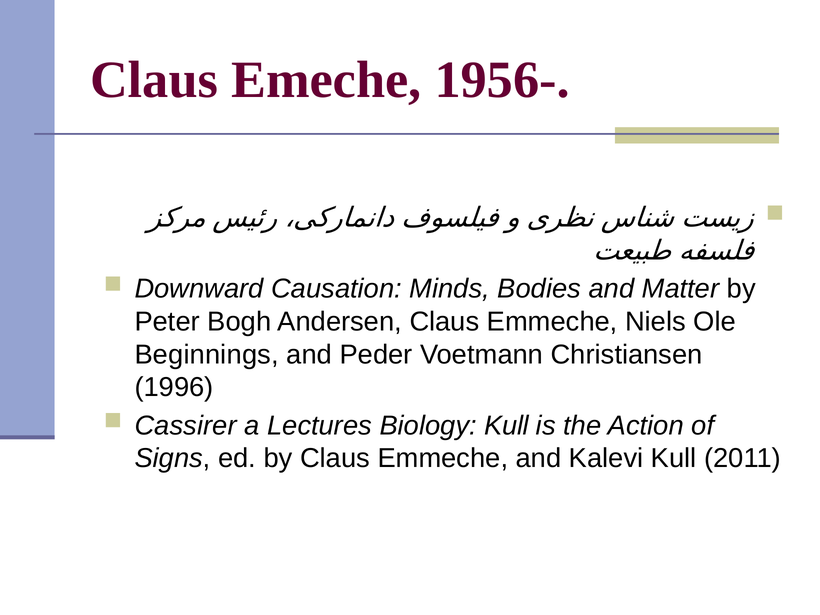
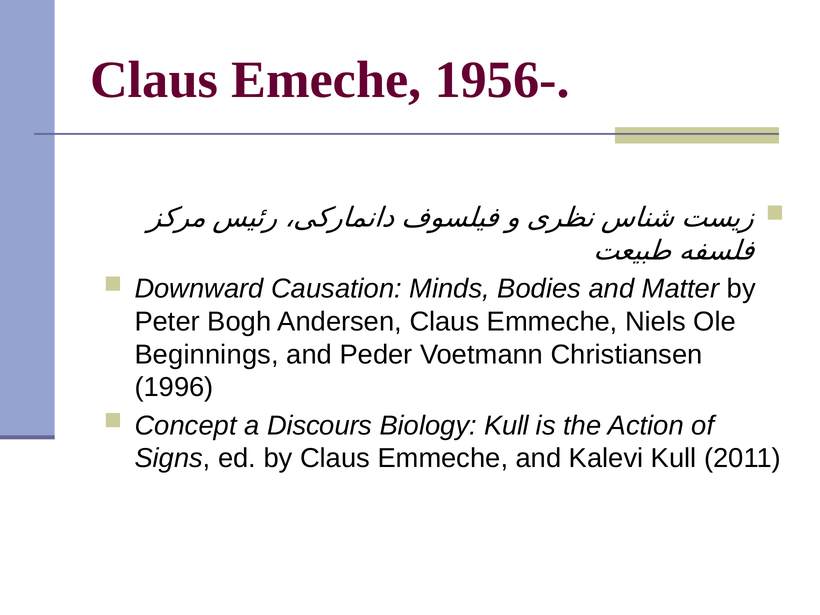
Cassirer: Cassirer -> Concept
Lectures: Lectures -> Discours
